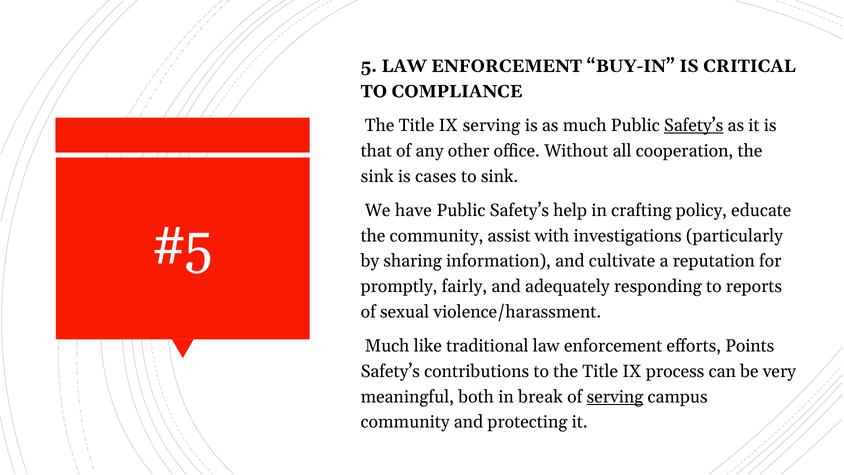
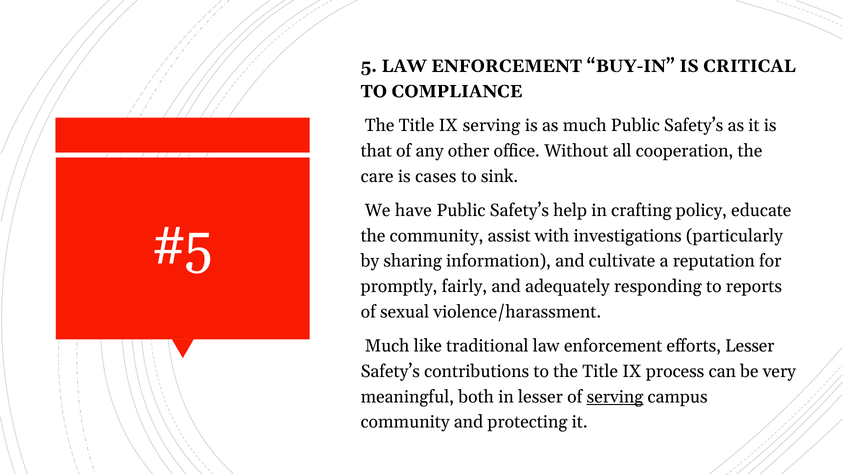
Safety’s at (694, 126) underline: present -> none
sink at (377, 176): sink -> care
efforts Points: Points -> Lesser
in break: break -> lesser
